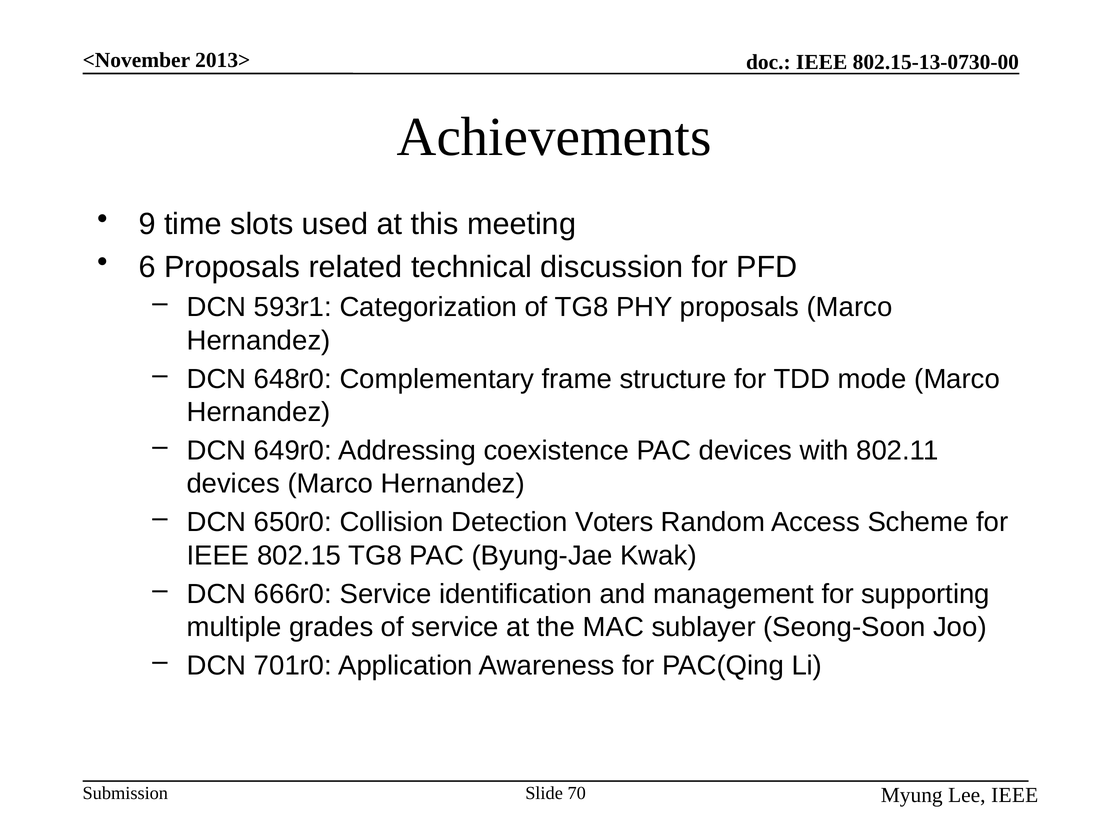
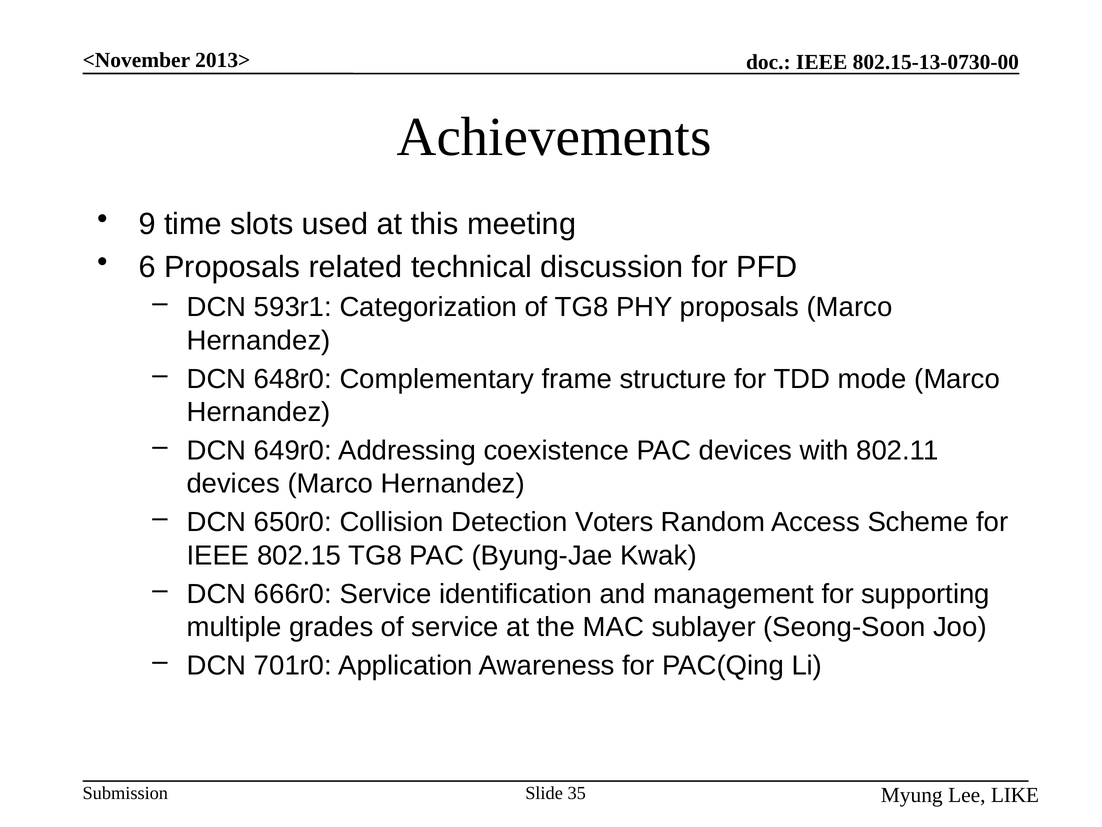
70: 70 -> 35
Lee IEEE: IEEE -> LIKE
